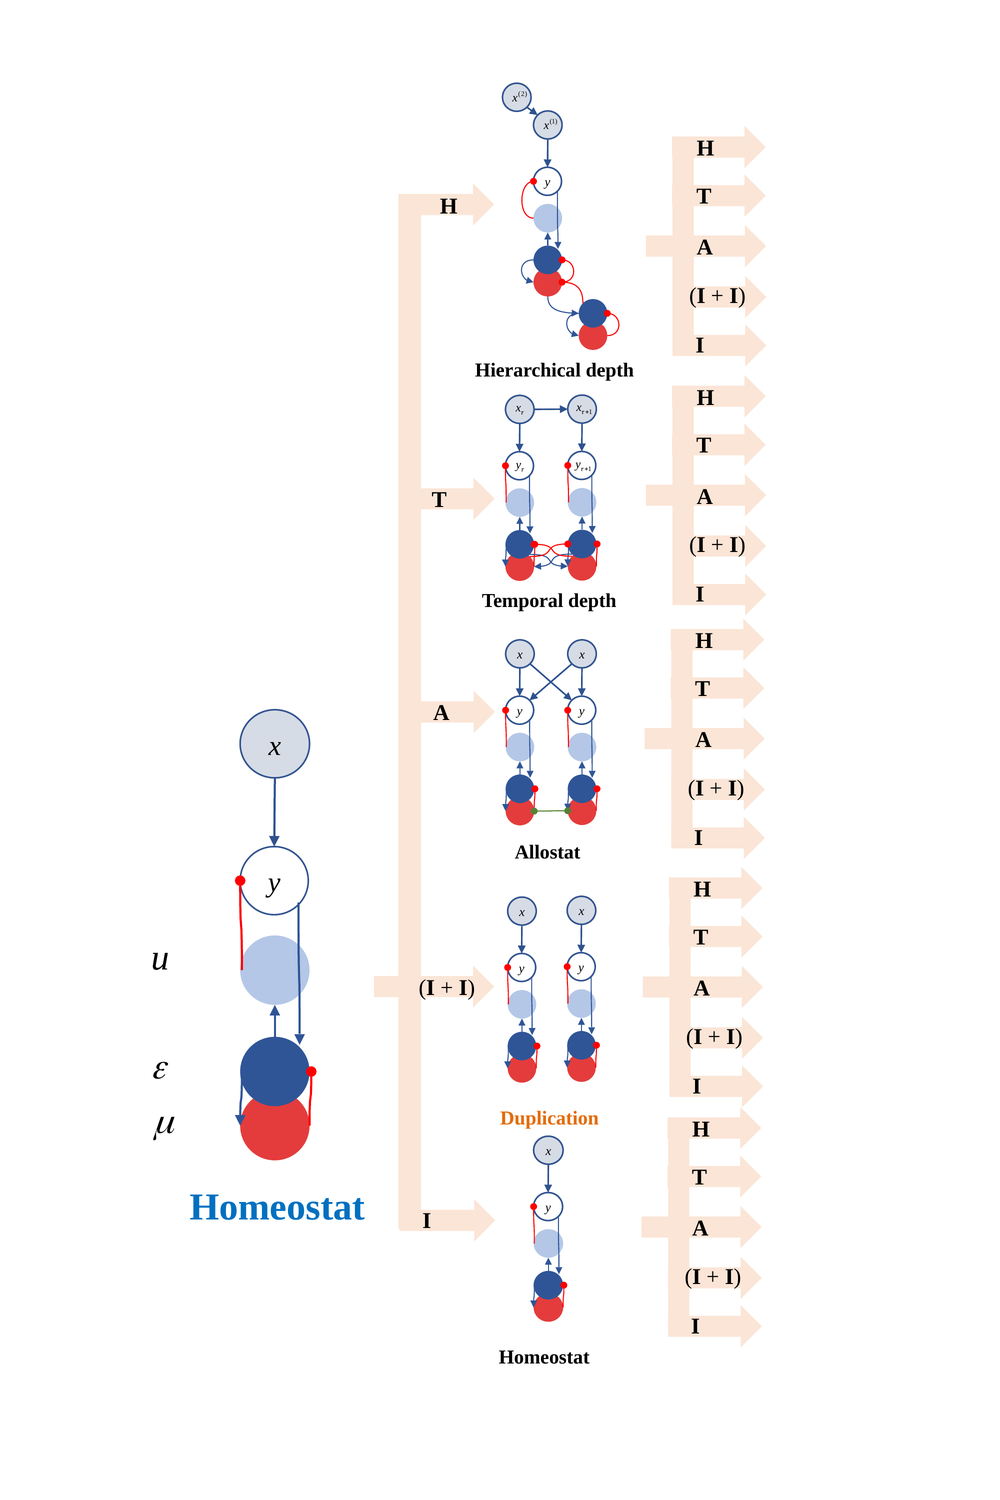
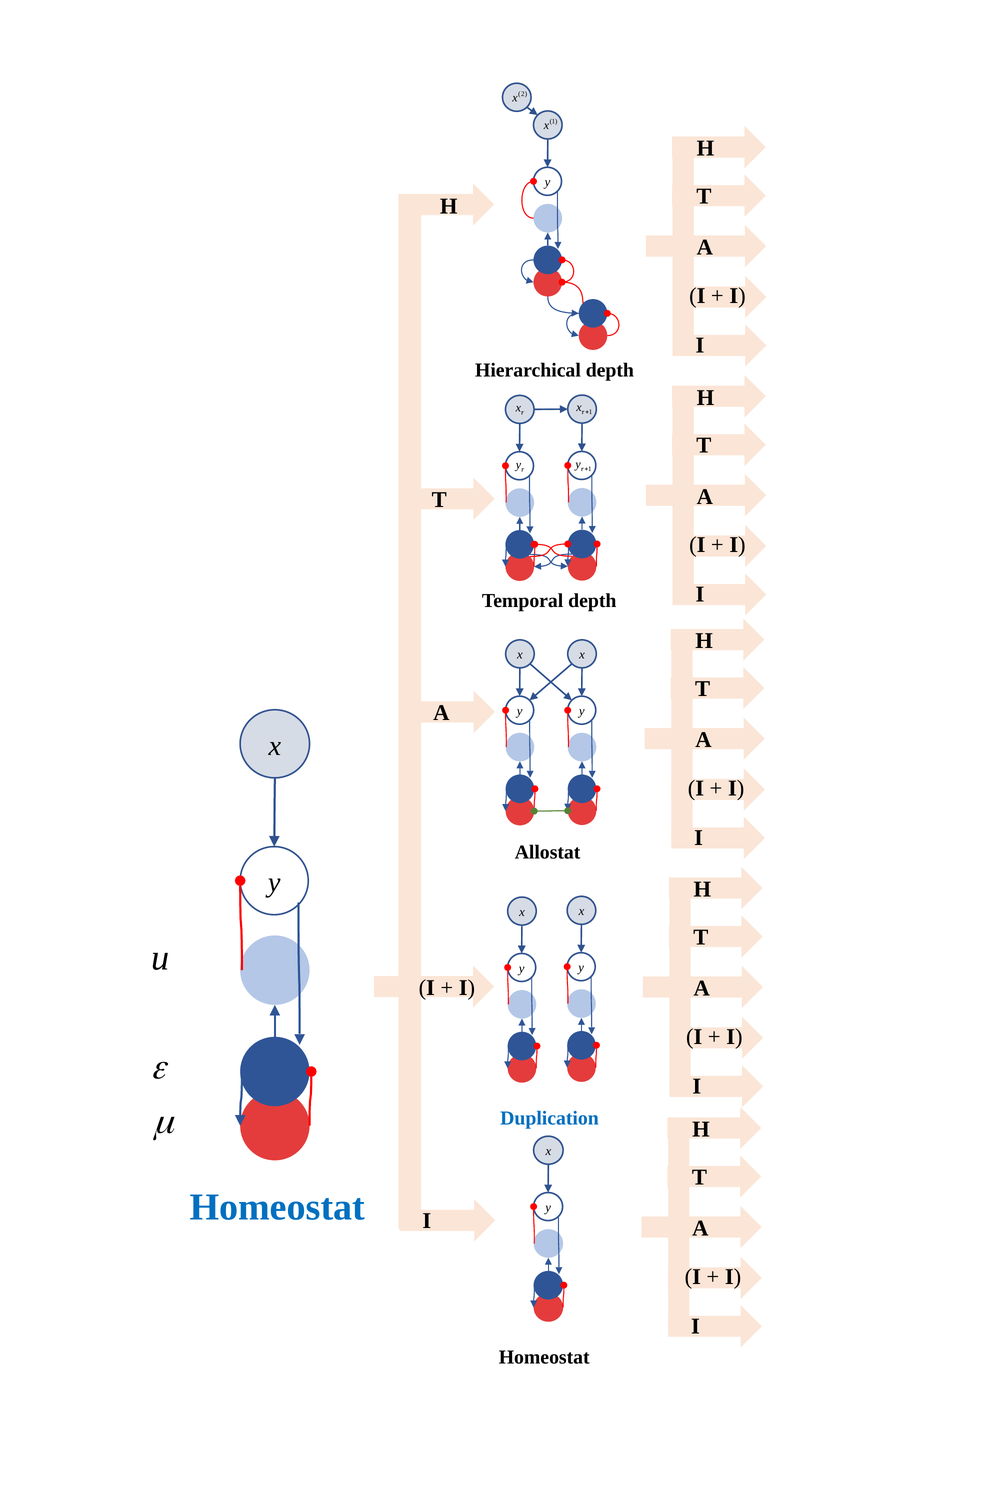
Duplication colour: orange -> blue
